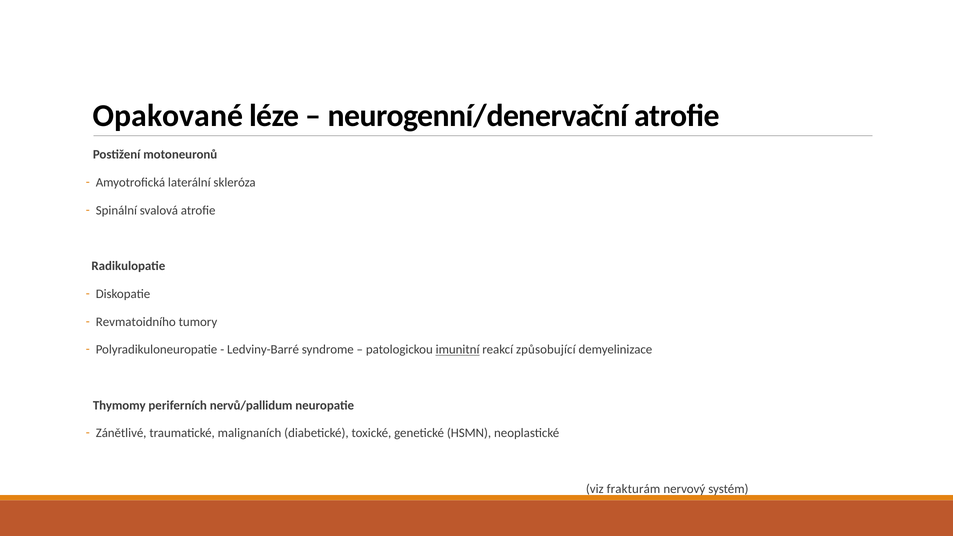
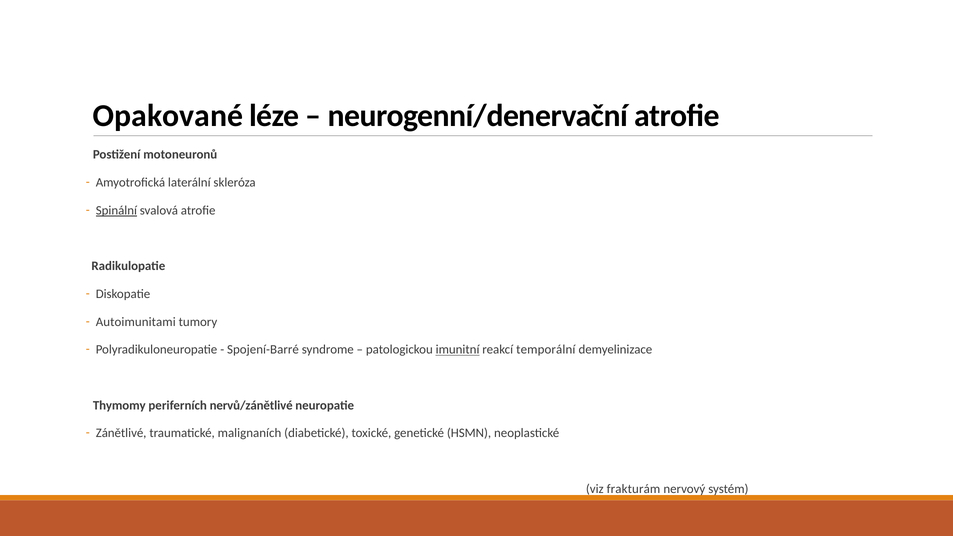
Spinální underline: none -> present
Revmatoidního: Revmatoidního -> Autoimunitami
Ledviny-Barré: Ledviny-Barré -> Spojení-Barré
způsobující: způsobující -> temporální
nervů/pallidum: nervů/pallidum -> nervů/zánětlivé
